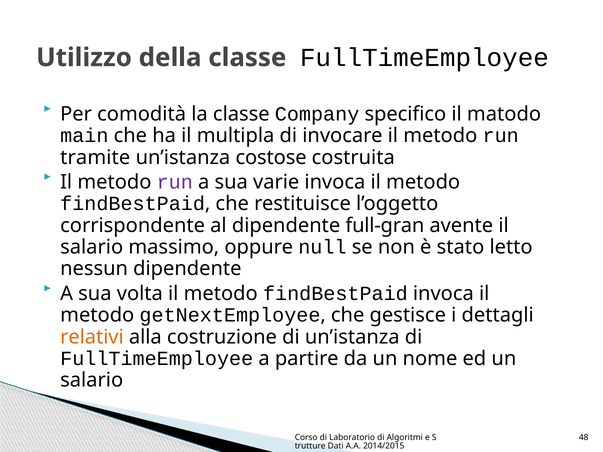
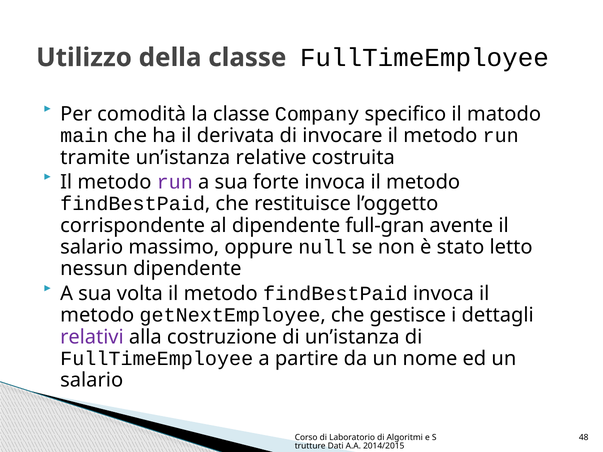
multipla: multipla -> derivata
costose: costose -> relative
varie: varie -> forte
relativi colour: orange -> purple
